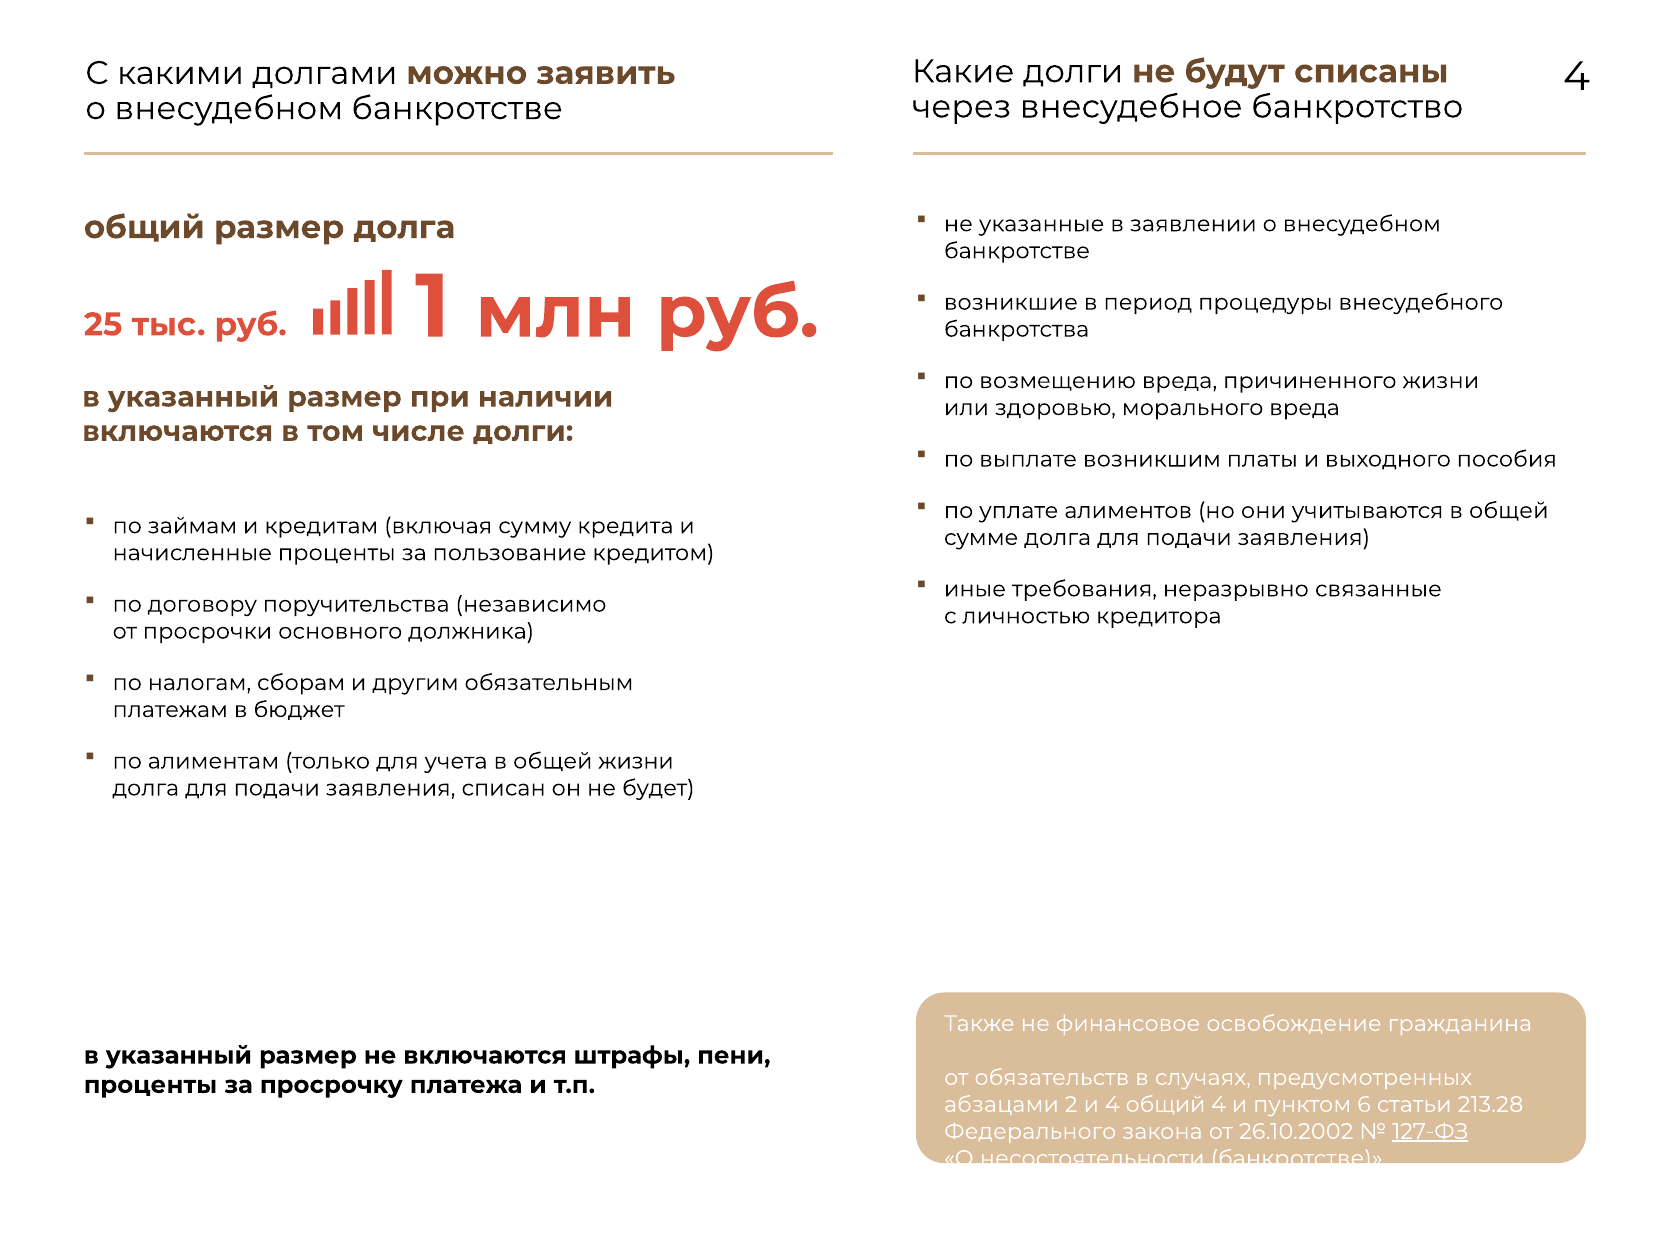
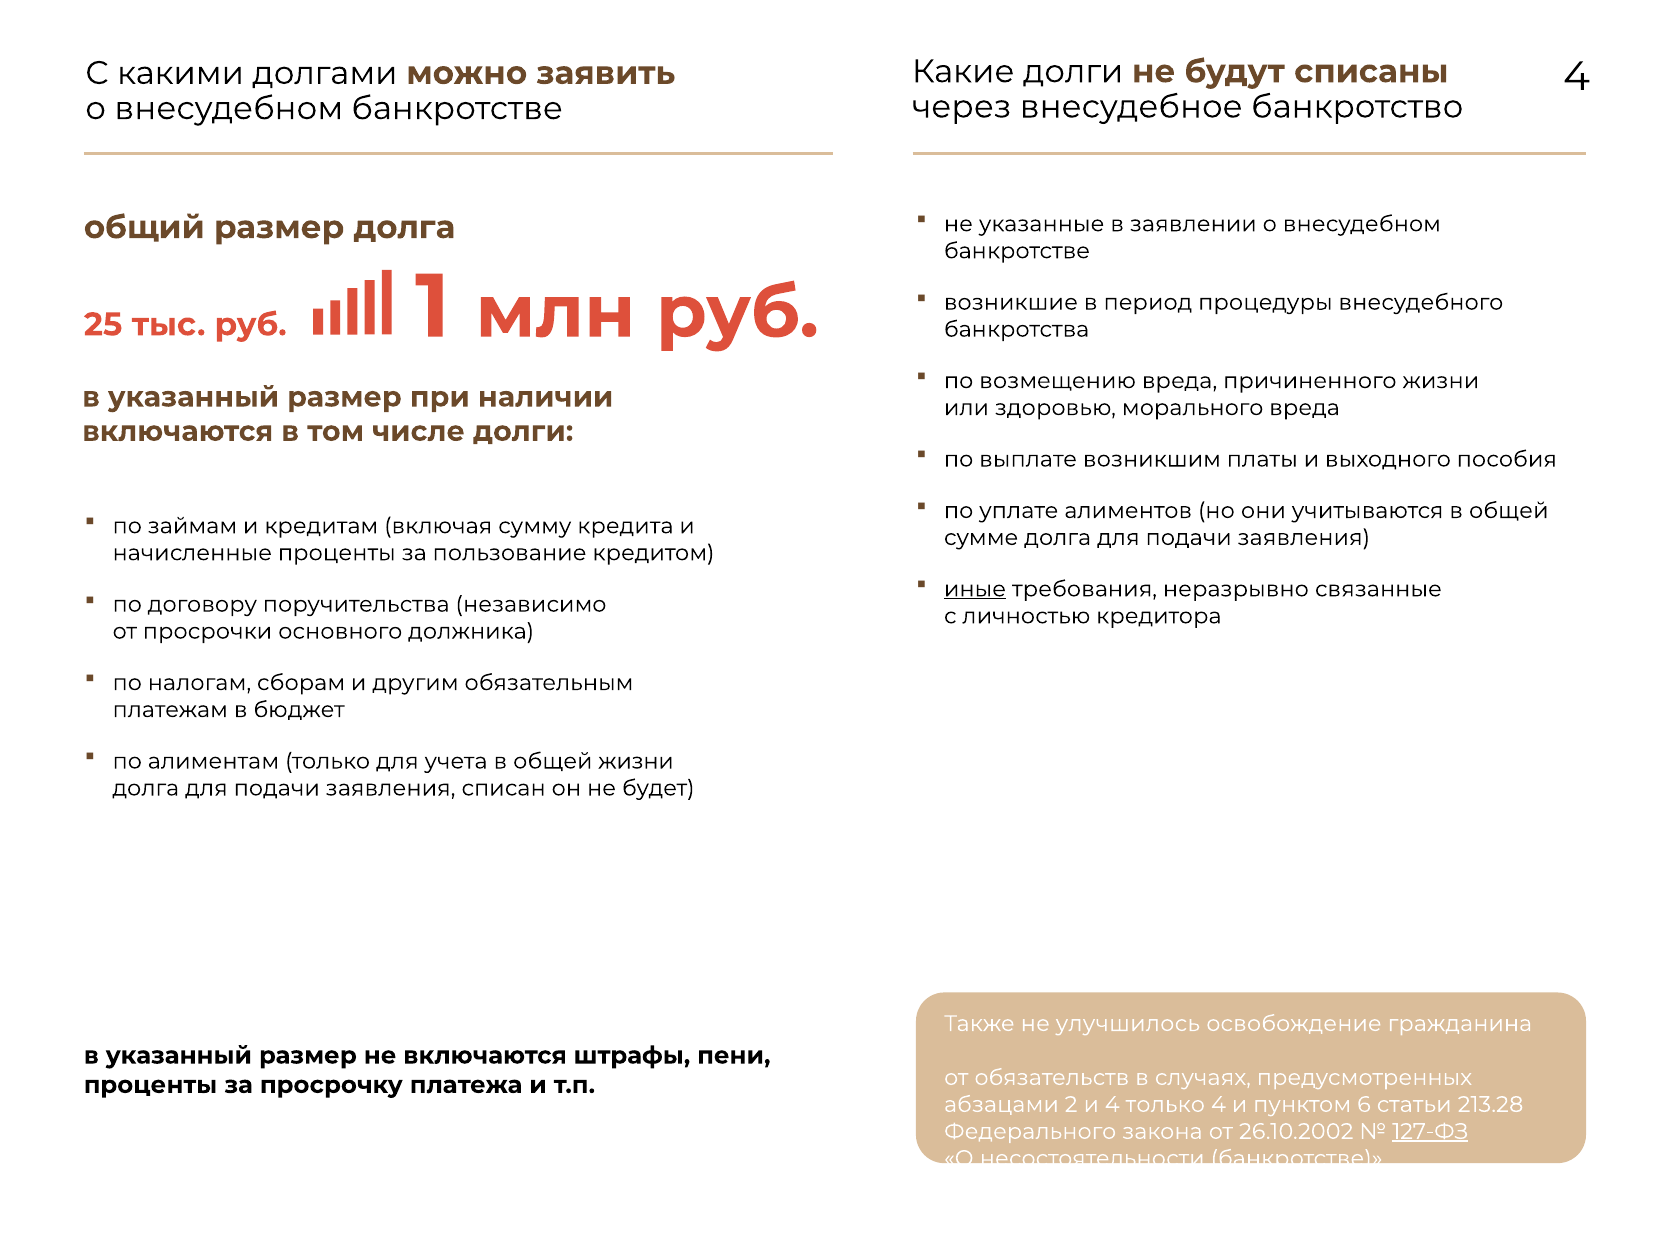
иные underline: none -> present
финансовое: финансовое -> улучшилось
4 общий: общий -> только
